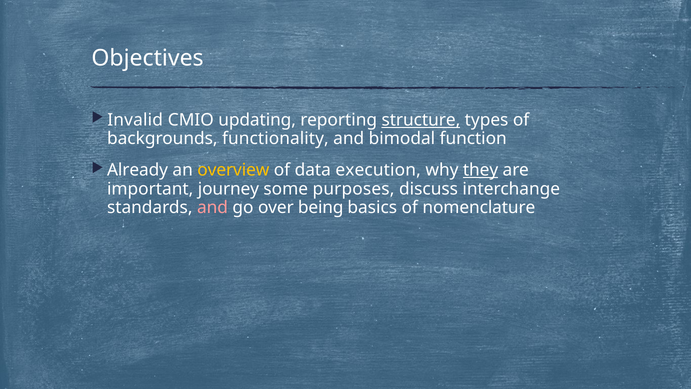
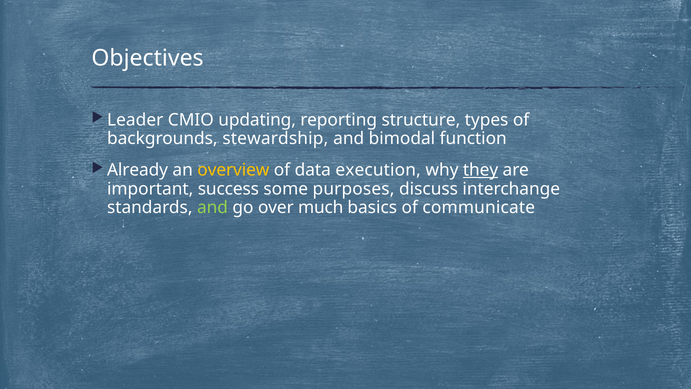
Invalid: Invalid -> Leader
structure underline: present -> none
functionality: functionality -> stewardship
journey: journey -> success
and at (213, 207) colour: pink -> light green
being: being -> much
nomenclature: nomenclature -> communicate
